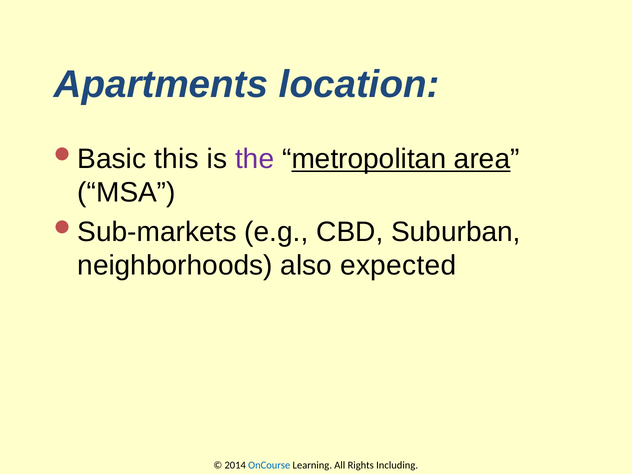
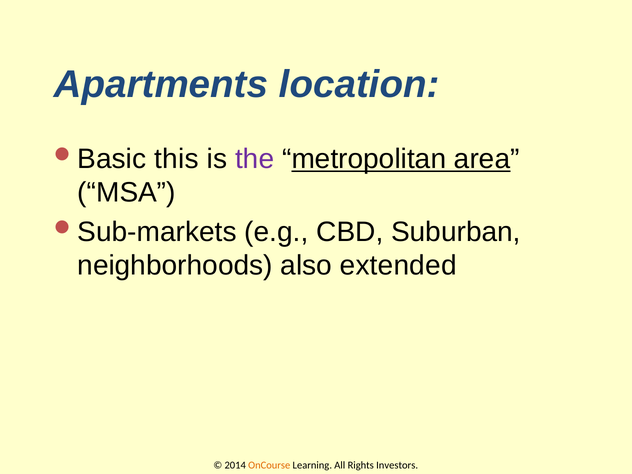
expected: expected -> extended
OnCourse colour: blue -> orange
Including: Including -> Investors
